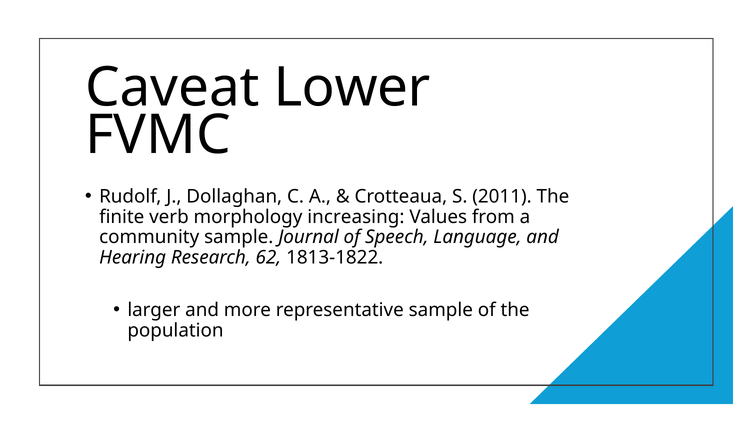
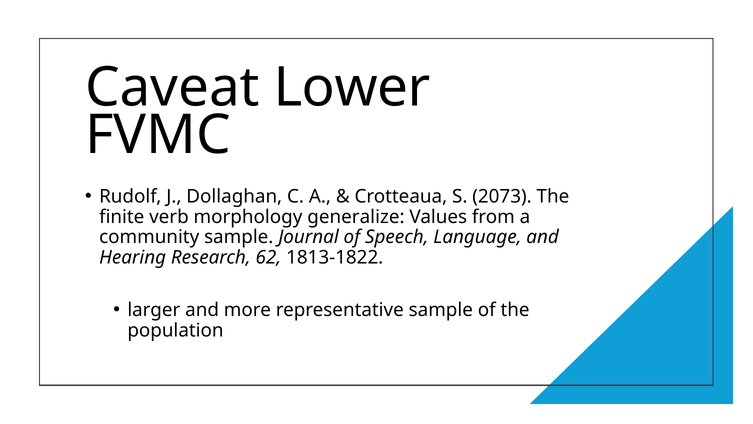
2011: 2011 -> 2073
increasing: increasing -> generalize
